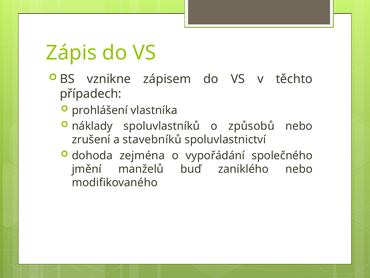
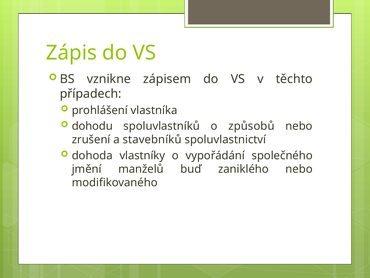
náklady: náklady -> dohodu
zejména: zejména -> vlastníky
